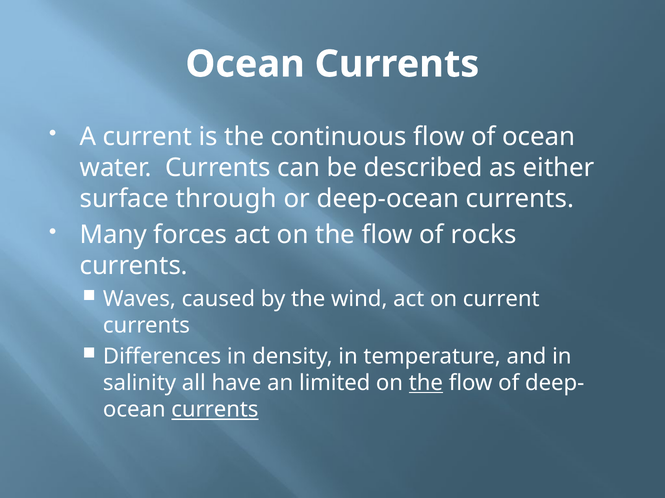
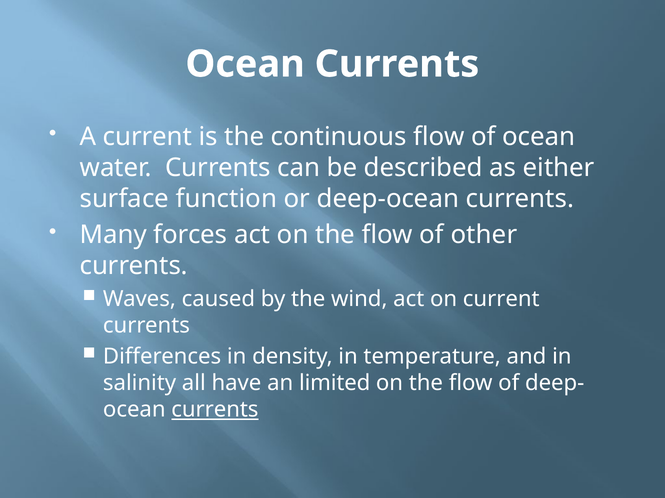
through: through -> function
rocks: rocks -> other
the at (426, 384) underline: present -> none
